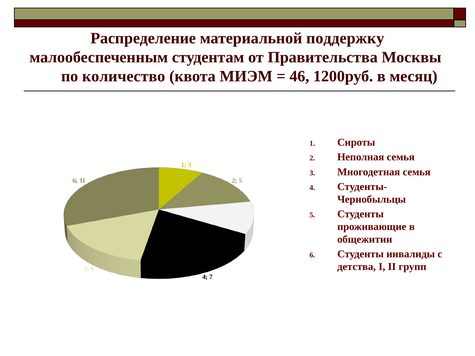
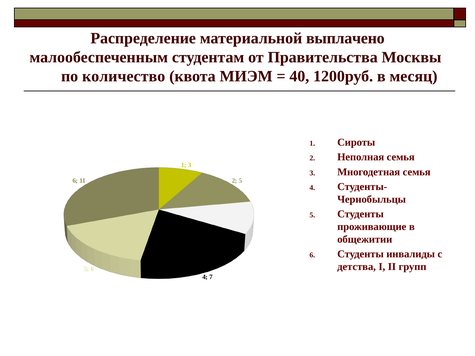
поддержку: поддержку -> выплачено
46: 46 -> 40
